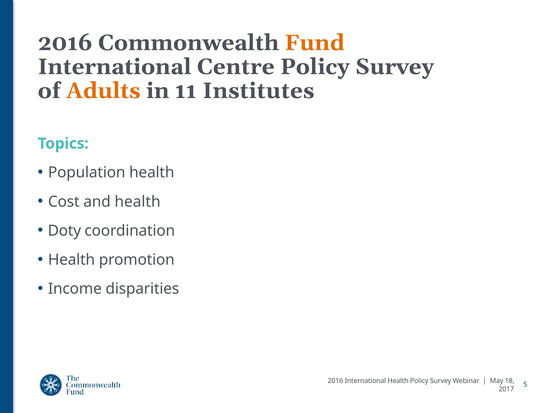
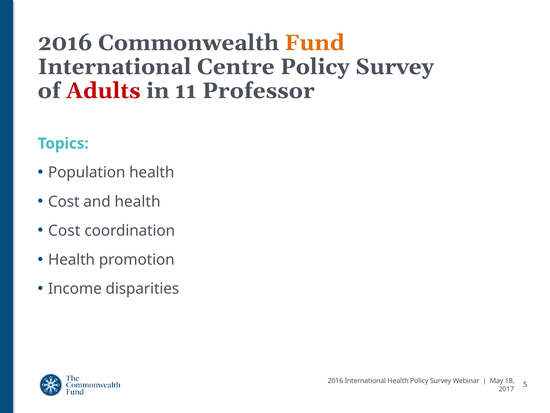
Adults colour: orange -> red
Institutes: Institutes -> Professor
Doty at (64, 230): Doty -> Cost
